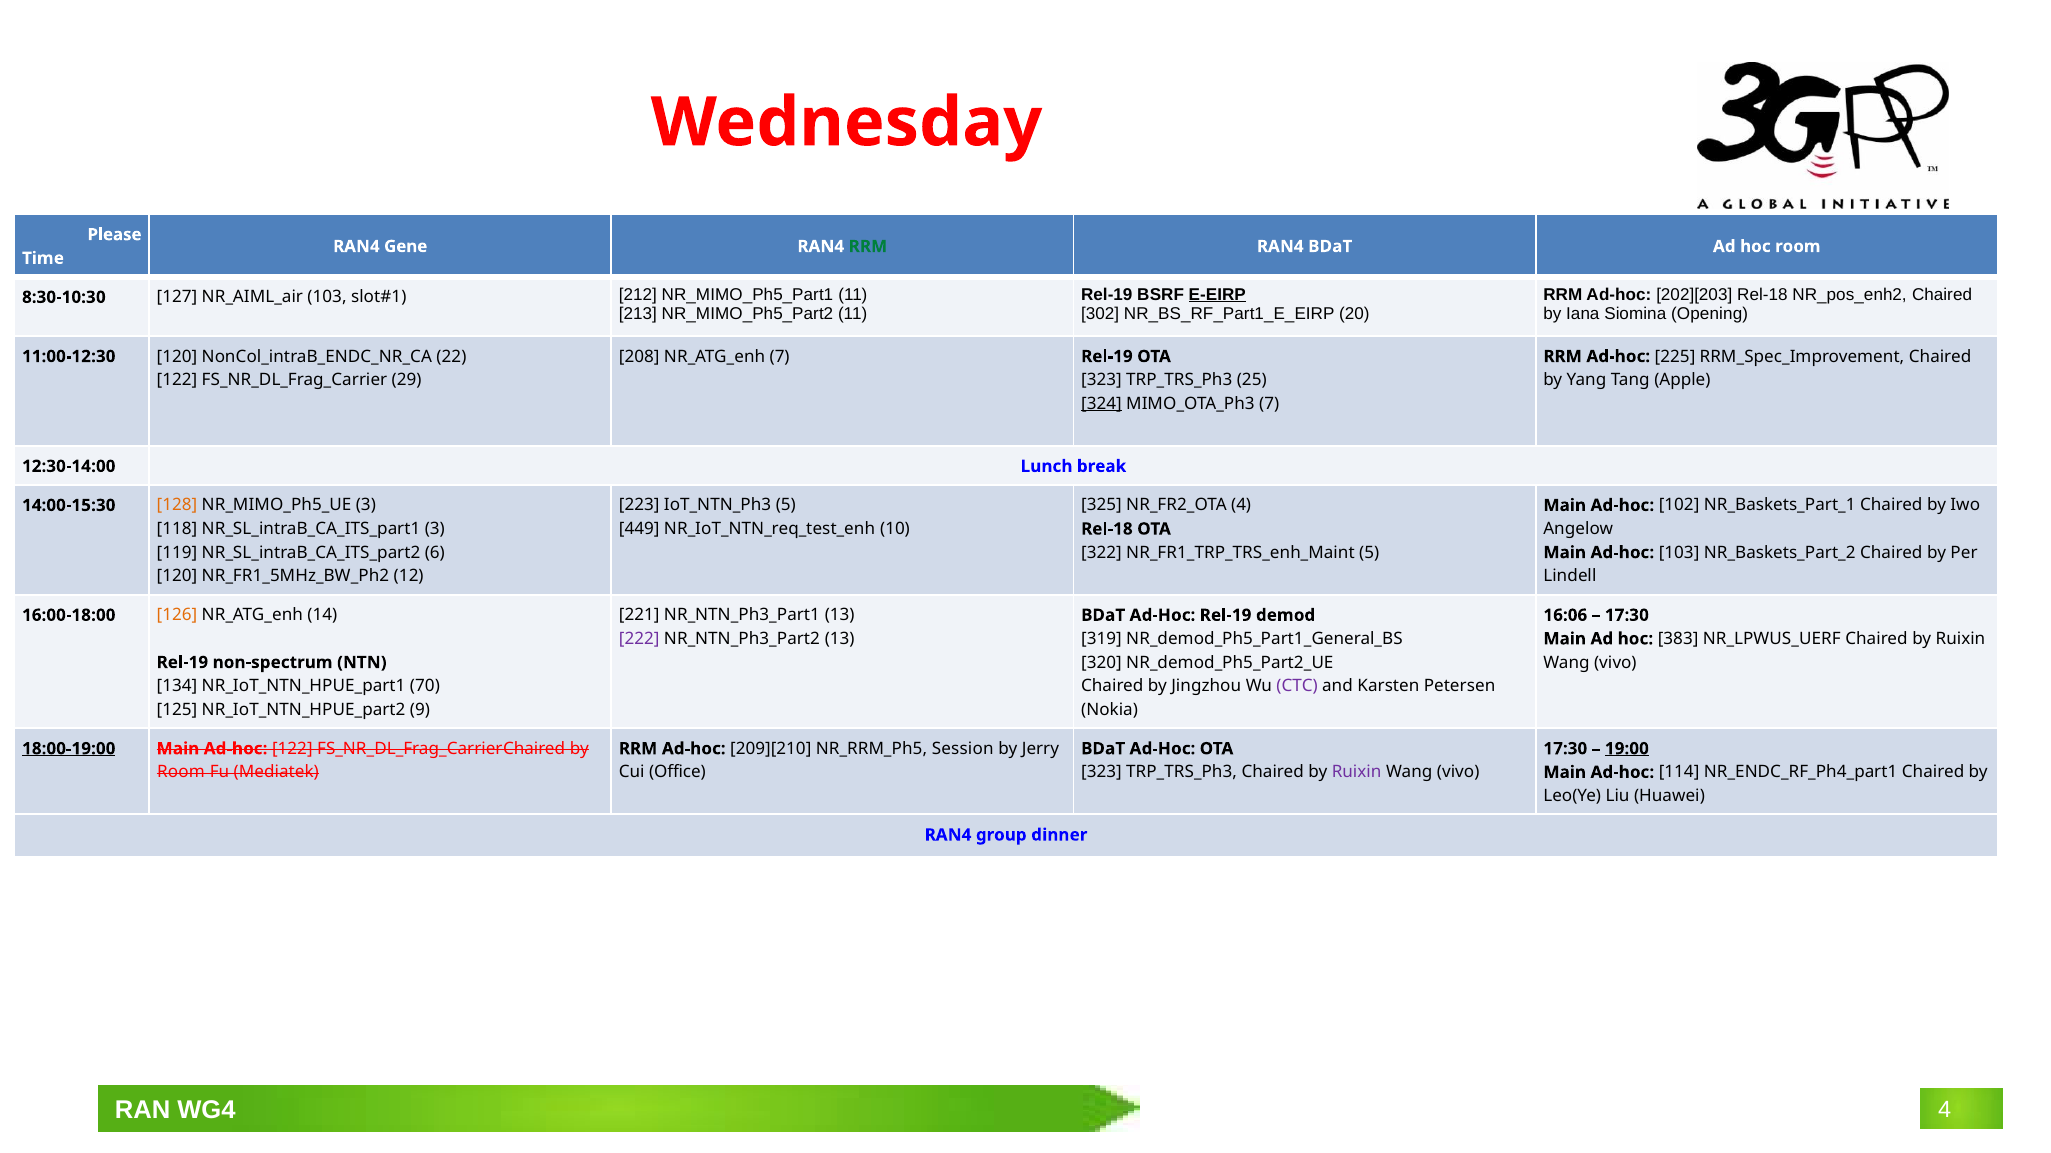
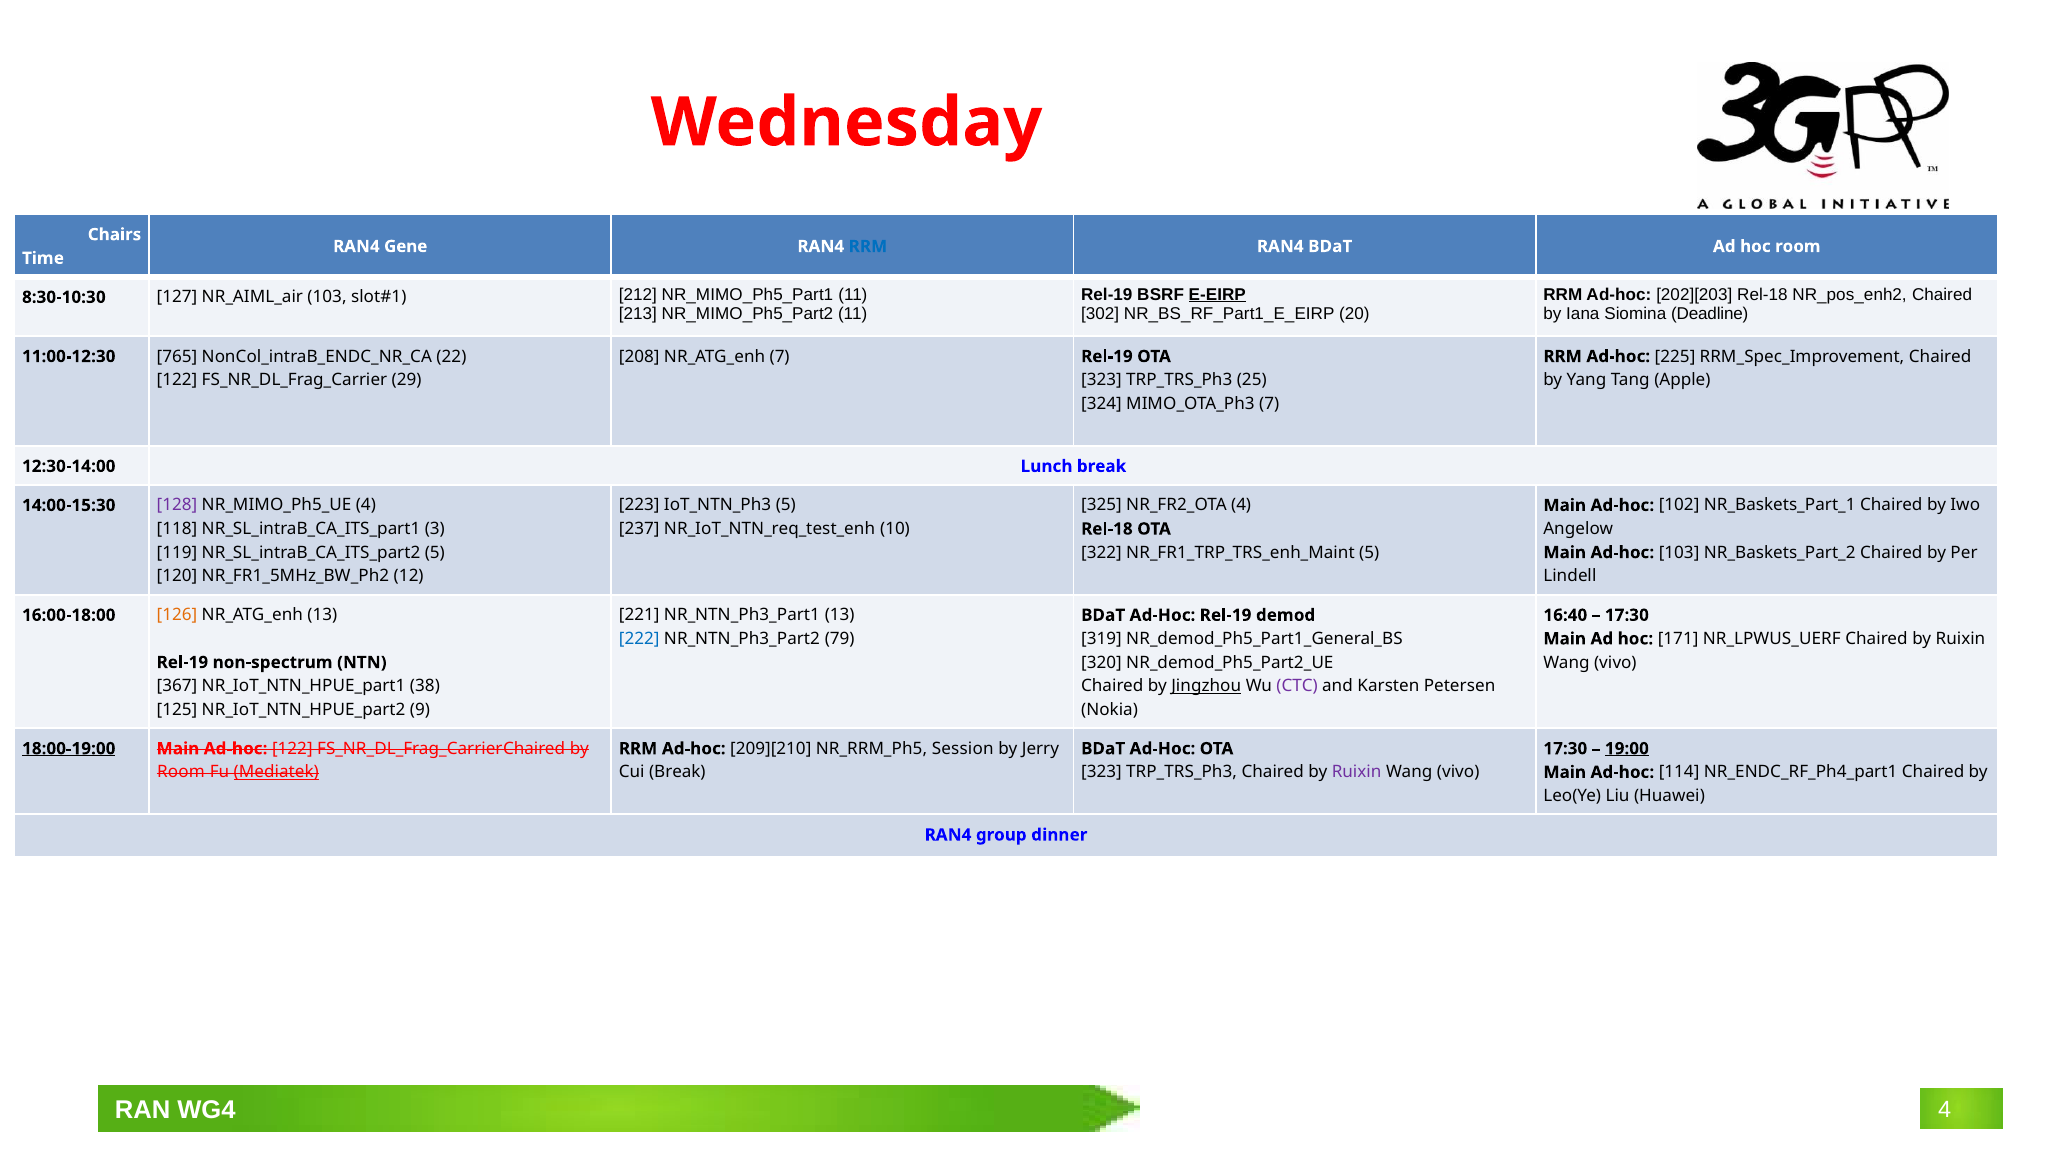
Please: Please -> Chairs
RRM at (868, 247) colour: green -> blue
Opening: Opening -> Deadline
11:00-12:30 120: 120 -> 765
324 underline: present -> none
128 colour: orange -> purple
3 at (366, 506): 3 -> 4
449: 449 -> 237
6 at (435, 553): 6 -> 5
14 at (322, 616): 14 -> 13
16:06: 16:06 -> 16:40
222 colour: purple -> blue
13 at (840, 639): 13 -> 79
383: 383 -> 171
134: 134 -> 367
70: 70 -> 38
Jingzhou underline: none -> present
Mediatek underline: none -> present
Cui Office: Office -> Break
